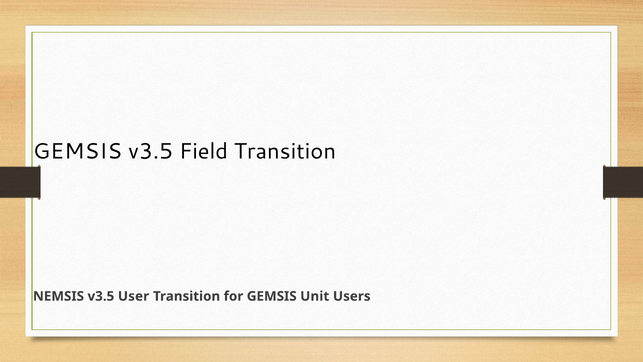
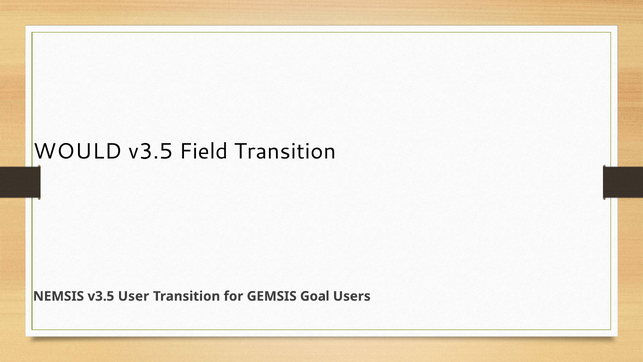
GEMSIS at (77, 152): GEMSIS -> WOULD
Unit: Unit -> Goal
